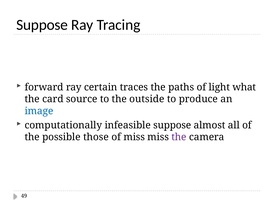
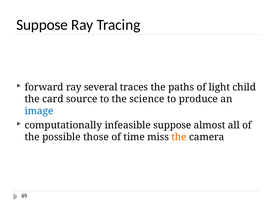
certain: certain -> several
what: what -> child
outside: outside -> science
of miss: miss -> time
the at (179, 137) colour: purple -> orange
